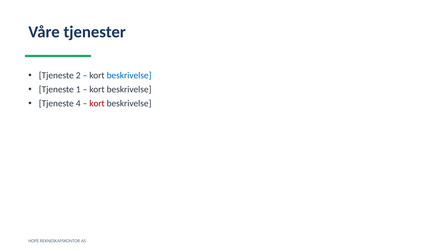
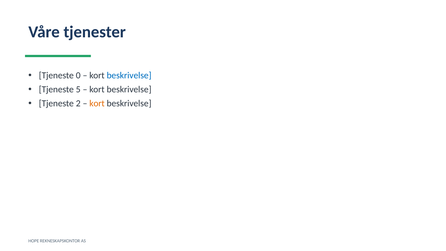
2: 2 -> 0
1: 1 -> 5
4: 4 -> 2
kort at (97, 103) colour: red -> orange
